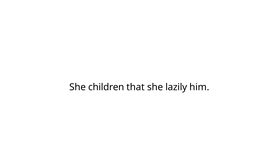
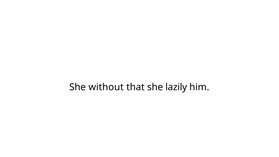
children: children -> without
